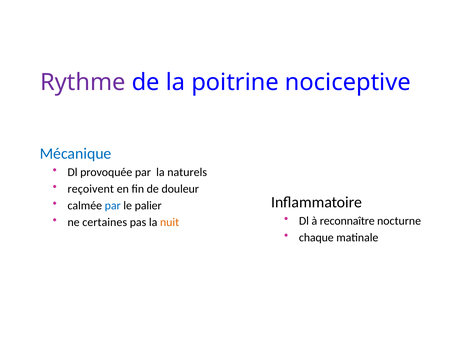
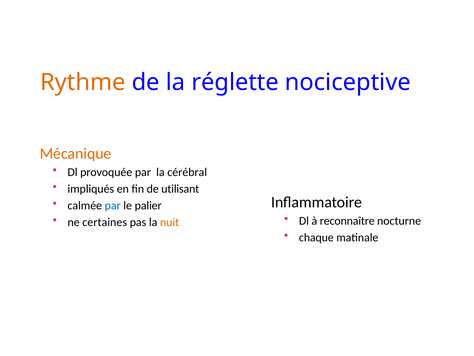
Rythme colour: purple -> orange
poitrine: poitrine -> réglette
Mécanique colour: blue -> orange
naturels: naturels -> cérébral
reçoivent: reçoivent -> impliqués
douleur: douleur -> utilisant
